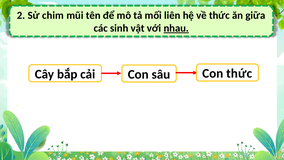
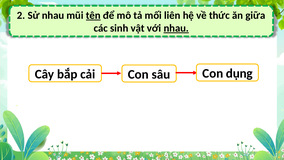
Sử chim: chim -> nhau
tên underline: none -> present
Con thức: thức -> dụng
